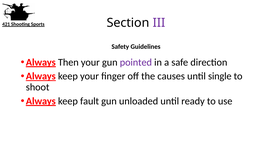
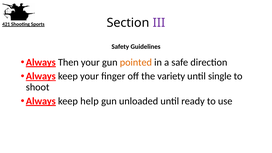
pointed colour: purple -> orange
causes: causes -> variety
fault: fault -> help
